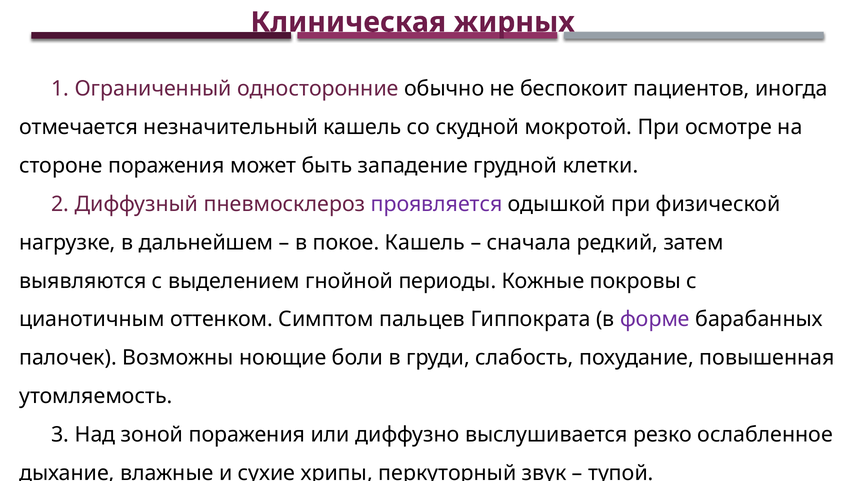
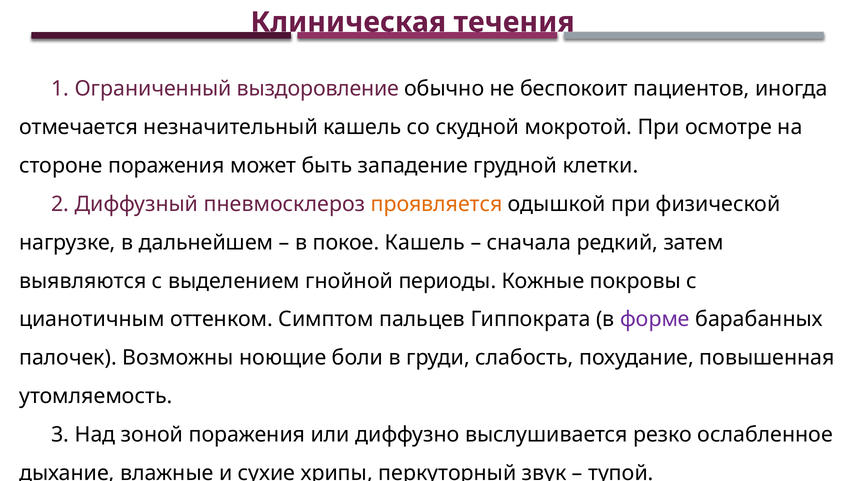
жирных: жирных -> течения
односторонние: односторонние -> выздоровление
проявляется colour: purple -> orange
